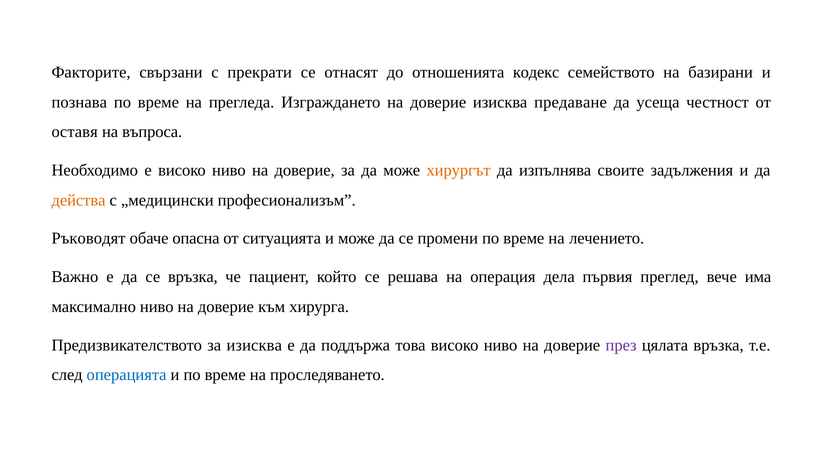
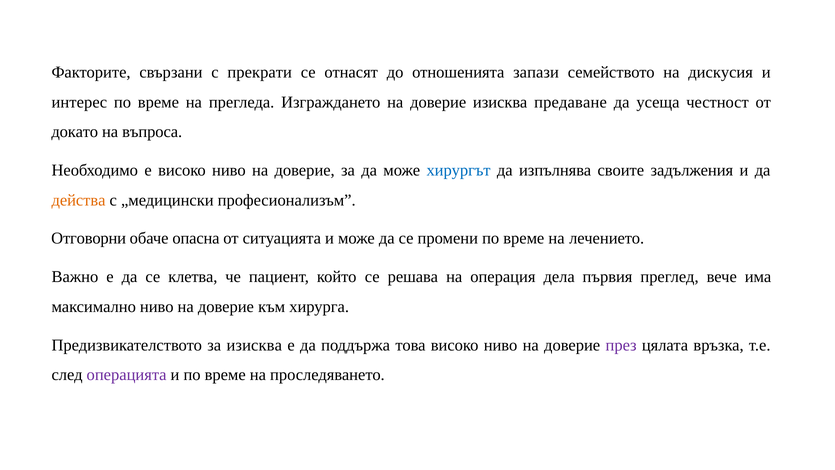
кодекс: кодекс -> запази
базирани: базирани -> дискусия
познава: познава -> интерес
оставя: оставя -> докато
хирургът colour: orange -> blue
Ръководят: Ръководят -> Отговорни
се връзка: връзка -> клетва
операцията colour: blue -> purple
